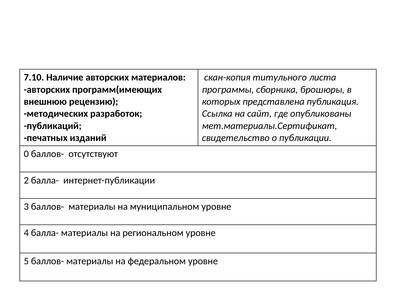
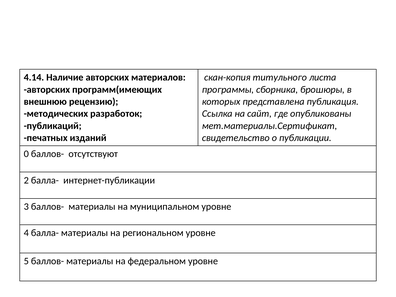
7.10: 7.10 -> 4.14
